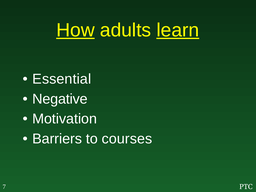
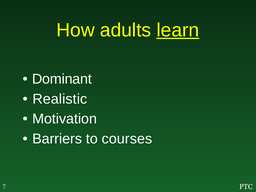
How underline: present -> none
Essential: Essential -> Dominant
Negative: Negative -> Realistic
